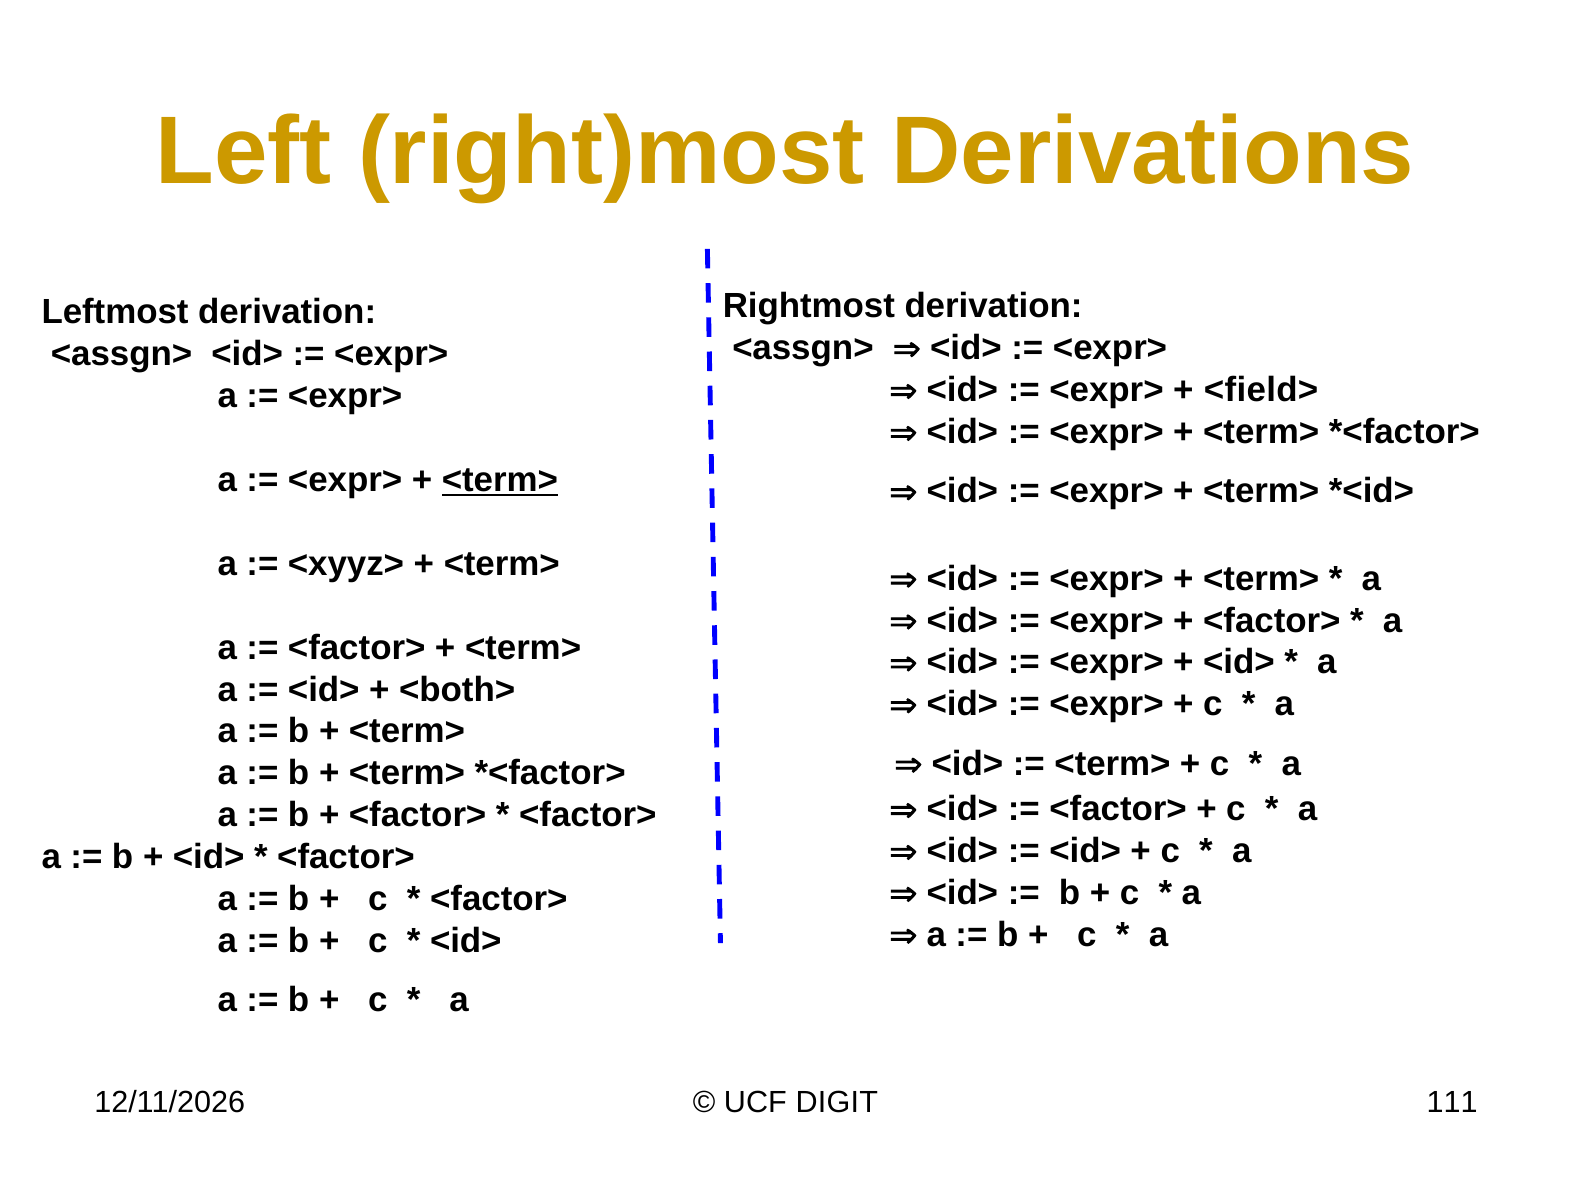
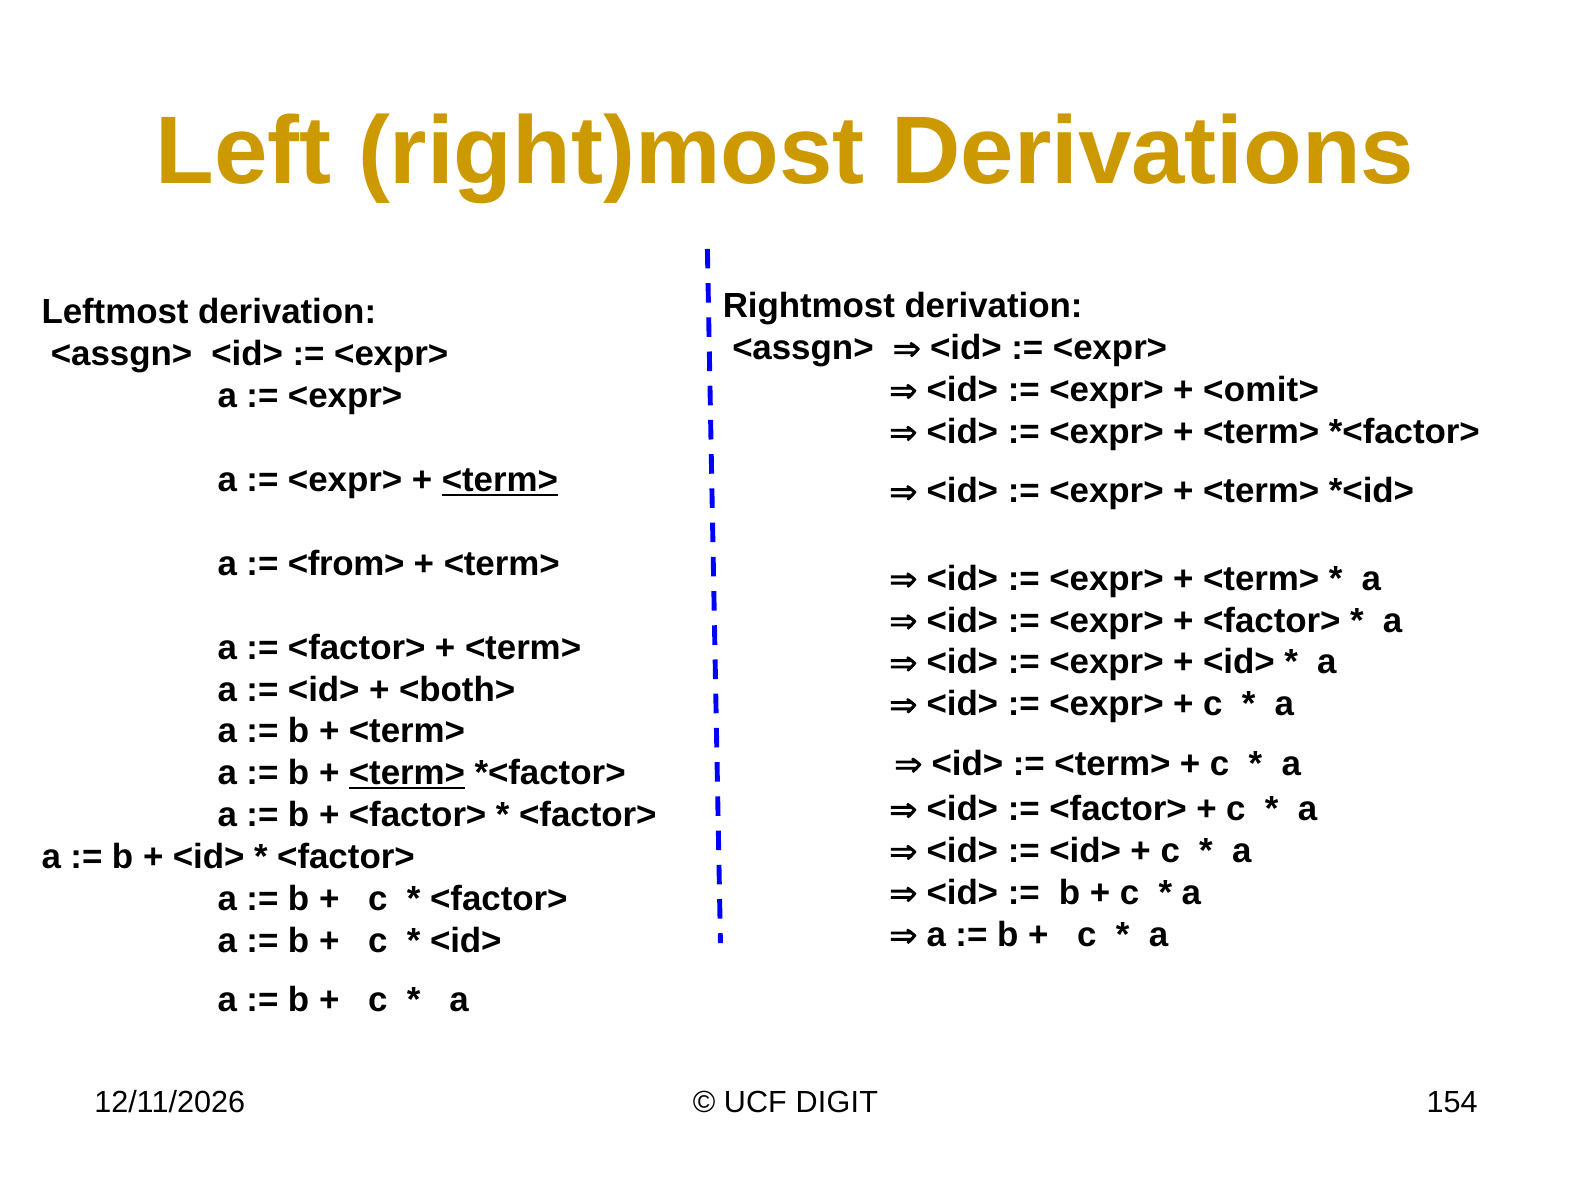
<field>: <field> -> <omit>
<xyyz>: <xyyz> -> <from>
<term> at (407, 773) underline: none -> present
111: 111 -> 154
